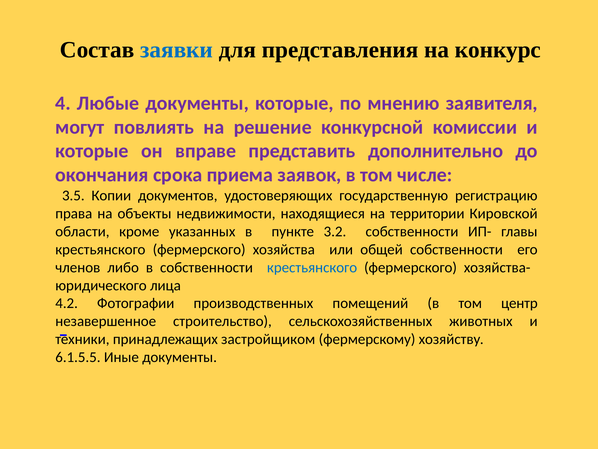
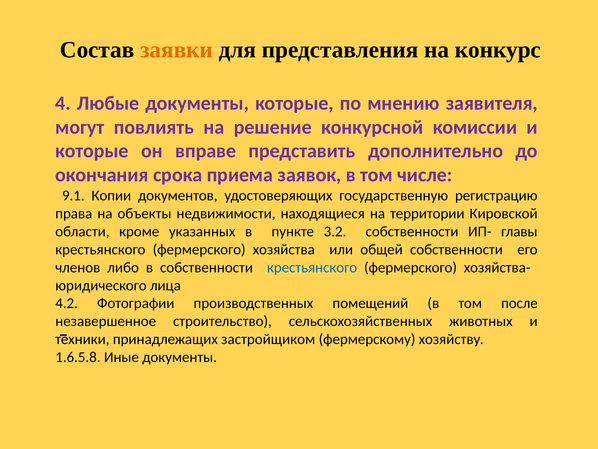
заявки colour: blue -> orange
3.5: 3.5 -> 9.1
центр: центр -> после
6.1.5.5: 6.1.5.5 -> 1.6.5.8
